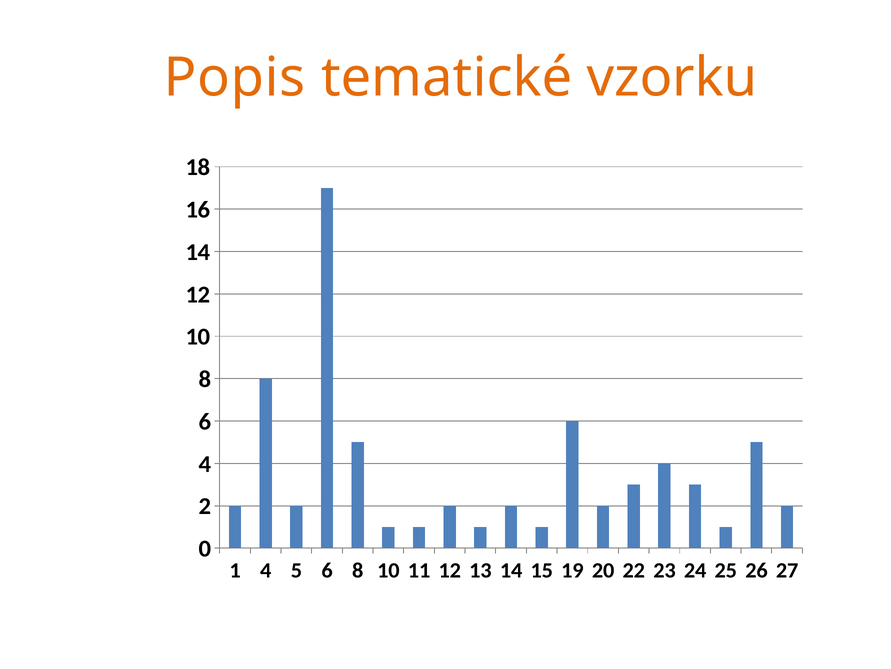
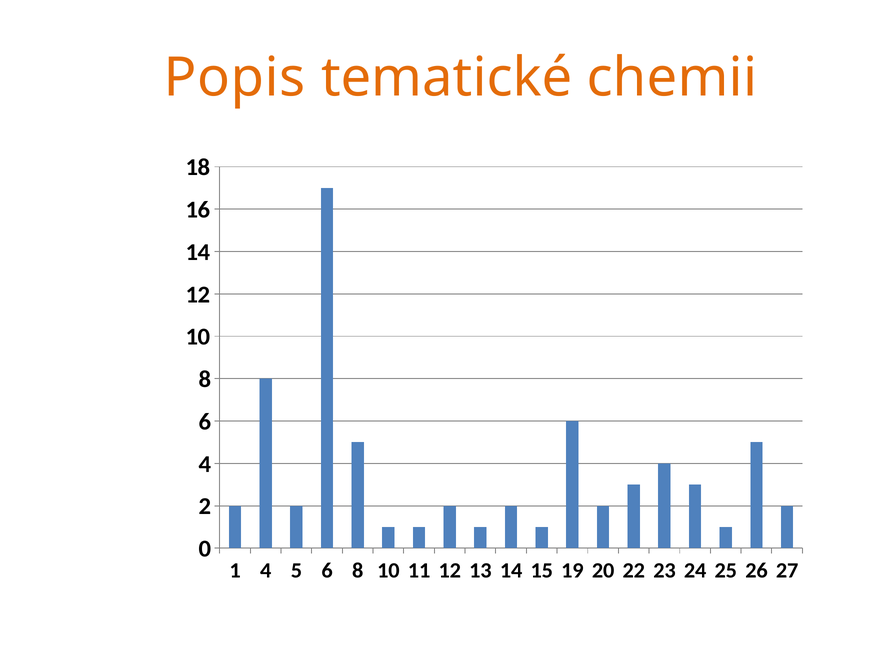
vzorku: vzorku -> chemii
